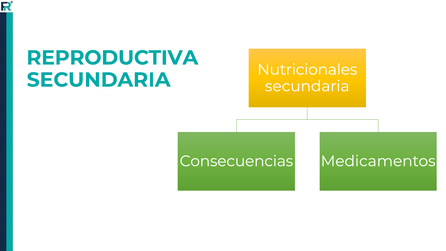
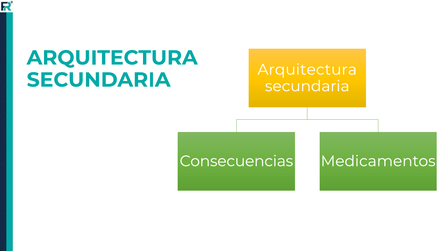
REPRODUCTIVA at (112, 58): REPRODUCTIVA -> ARQUITECTURA
Nutricionales at (307, 70): Nutricionales -> Arquitectura
